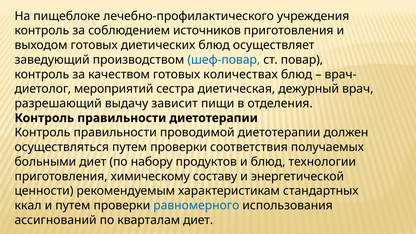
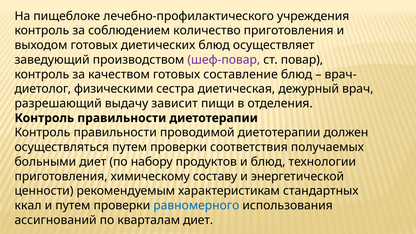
источников: источников -> количество
шеф-повар colour: blue -> purple
количествах: количествах -> составление
мероприятий: мероприятий -> физическими
